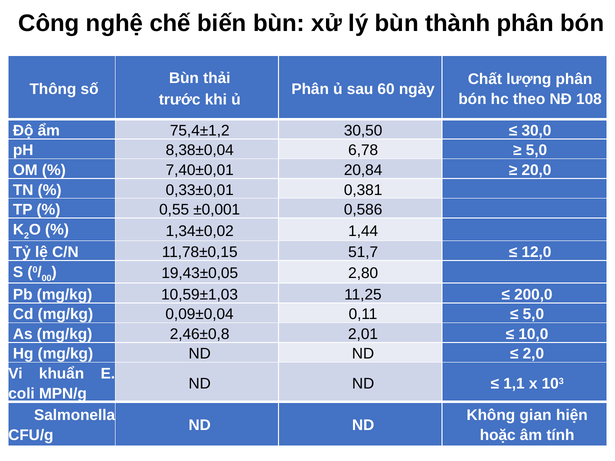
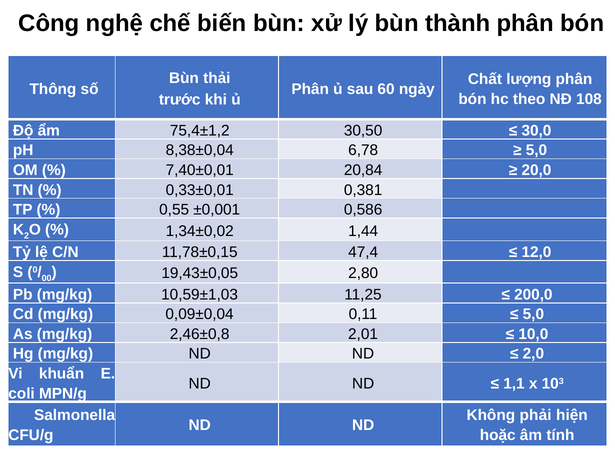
51,7: 51,7 -> 47,4
gian: gian -> phải
